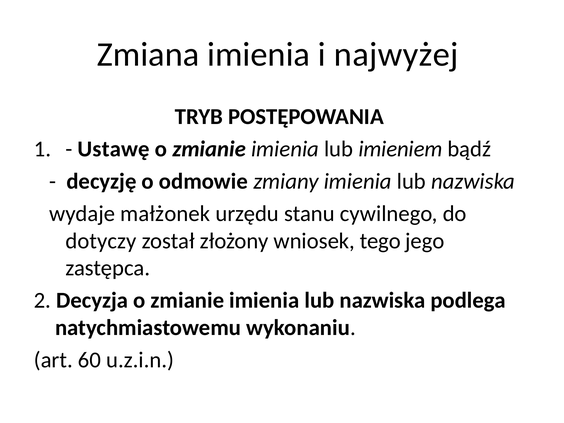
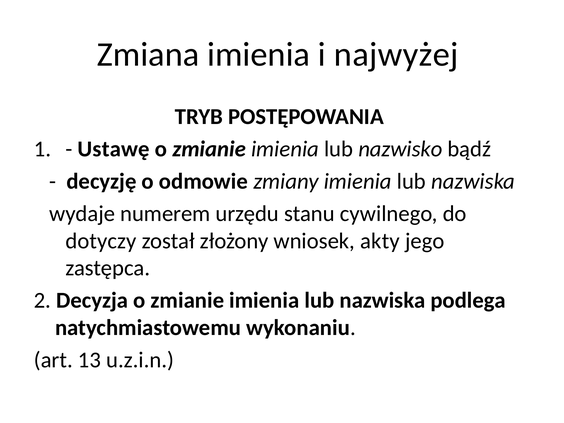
imieniem: imieniem -> nazwisko
małżonek: małżonek -> numerem
tego: tego -> akty
60: 60 -> 13
